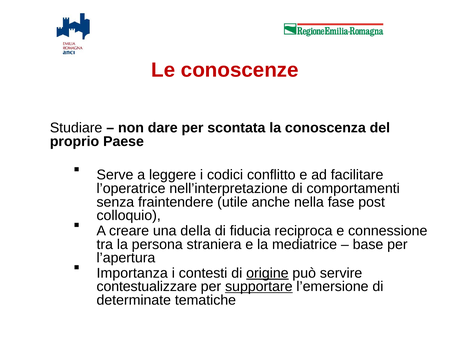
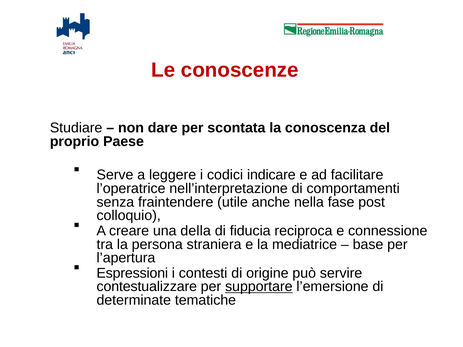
conflitto: conflitto -> indicare
Importanza: Importanza -> Espressioni
origine underline: present -> none
